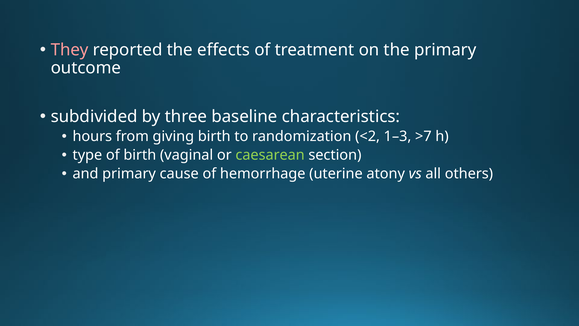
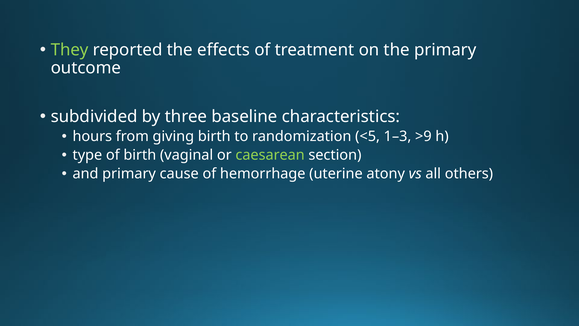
They colour: pink -> light green
<2: <2 -> <5
>7: >7 -> >9
